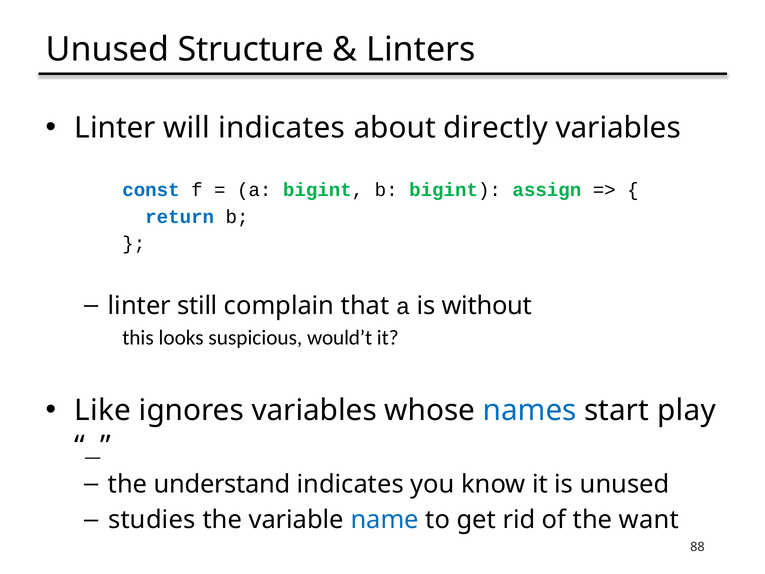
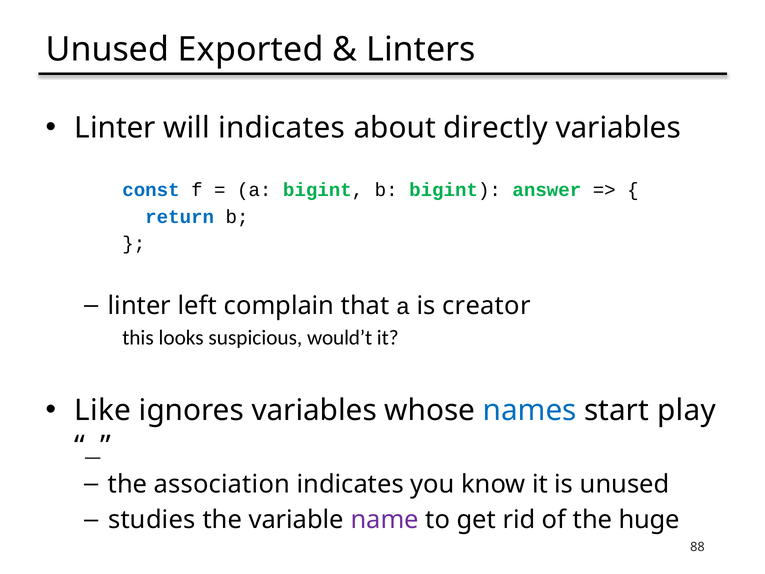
Structure: Structure -> Exported
assign: assign -> answer
still: still -> left
without: without -> creator
understand: understand -> association
name colour: blue -> purple
want: want -> huge
